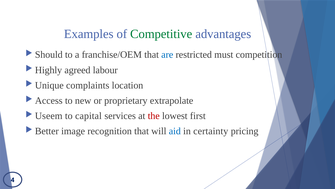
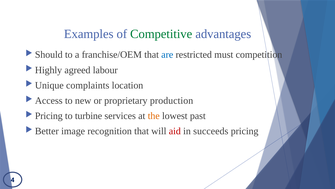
extrapolate: extrapolate -> production
Useem at (49, 115): Useem -> Pricing
capital: capital -> turbine
the colour: red -> orange
first: first -> past
aid colour: blue -> red
certainty: certainty -> succeeds
